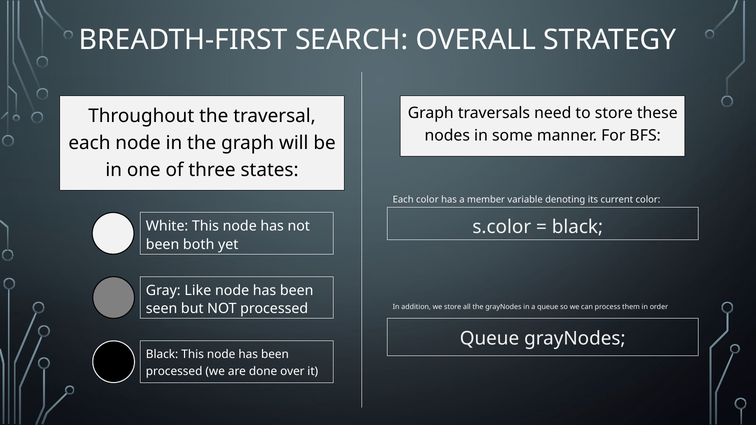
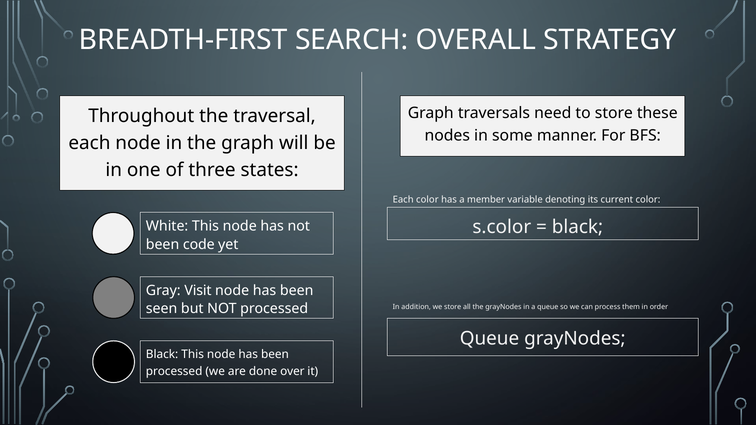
both: both -> code
Like: Like -> Visit
